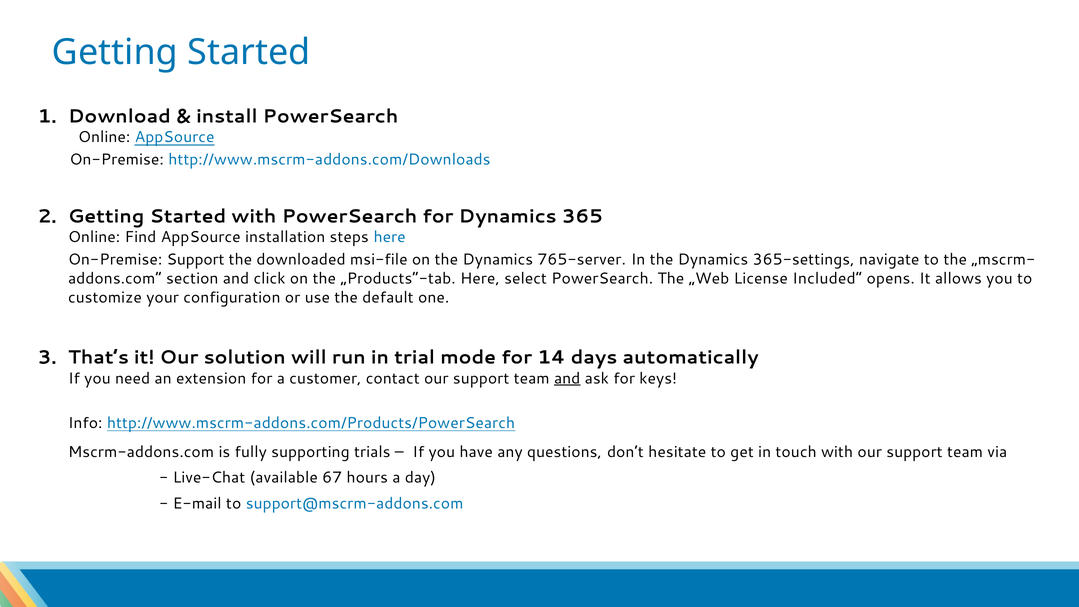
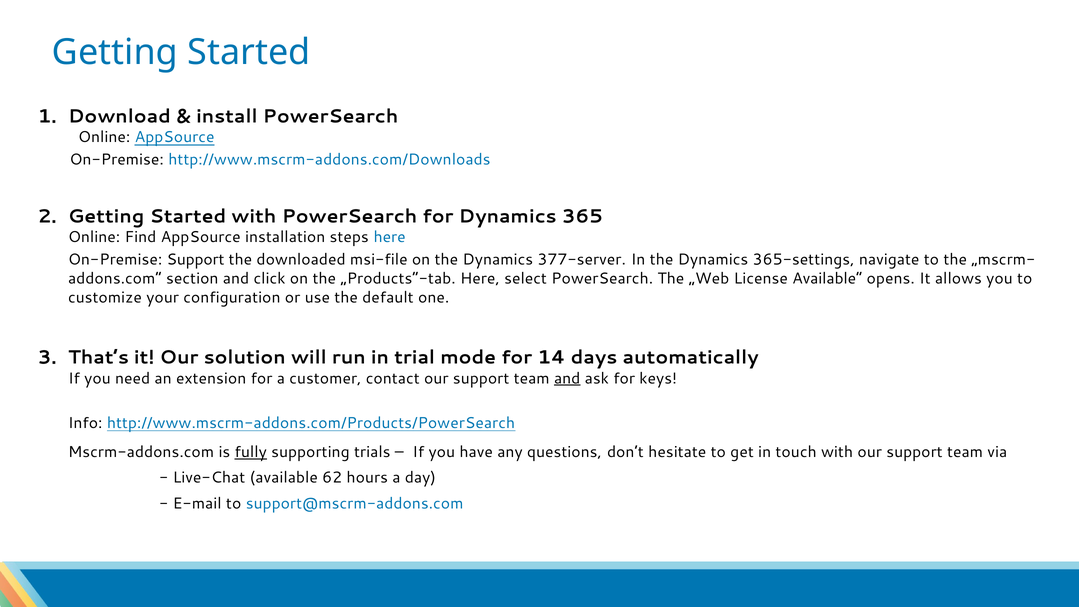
765-server: 765-server -> 377-server
Included“: Included“ -> Available“
fully underline: none -> present
67: 67 -> 62
